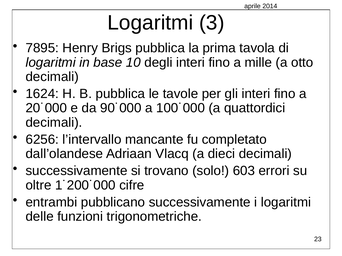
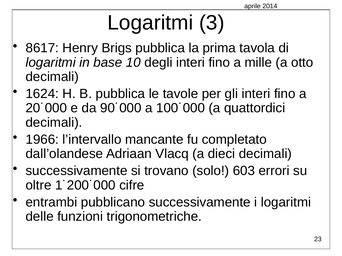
7895: 7895 -> 8617
6256: 6256 -> 1966
